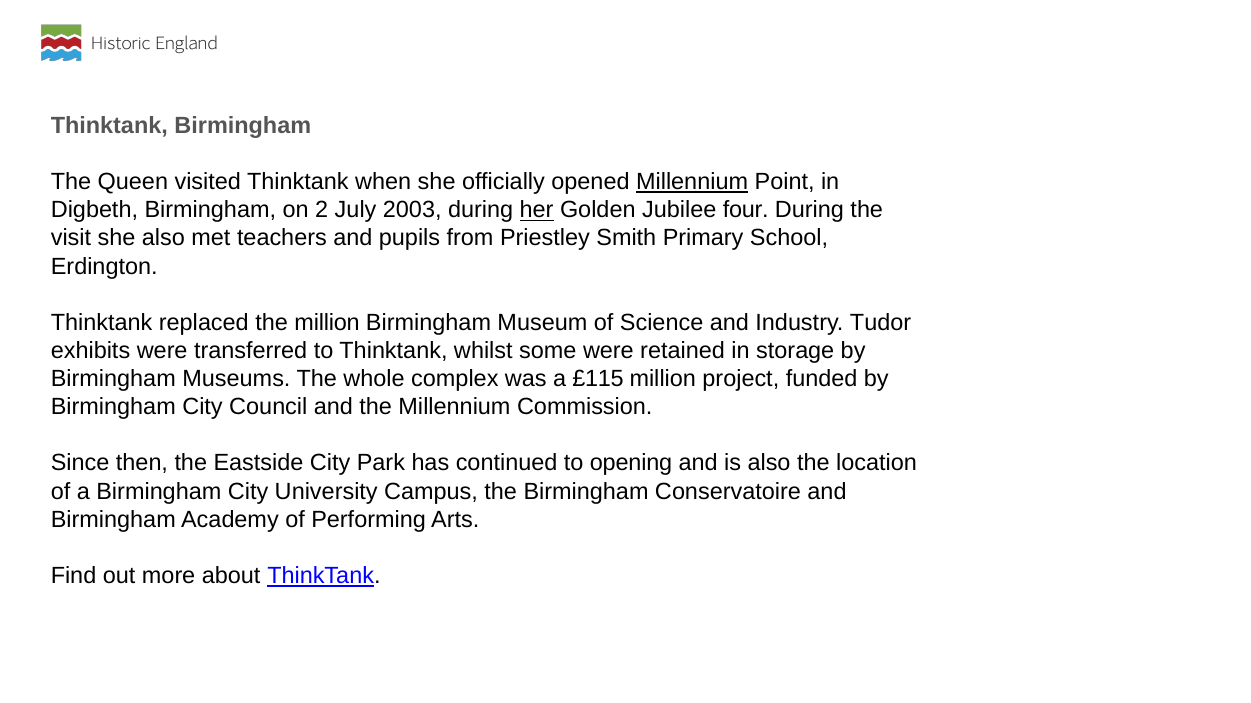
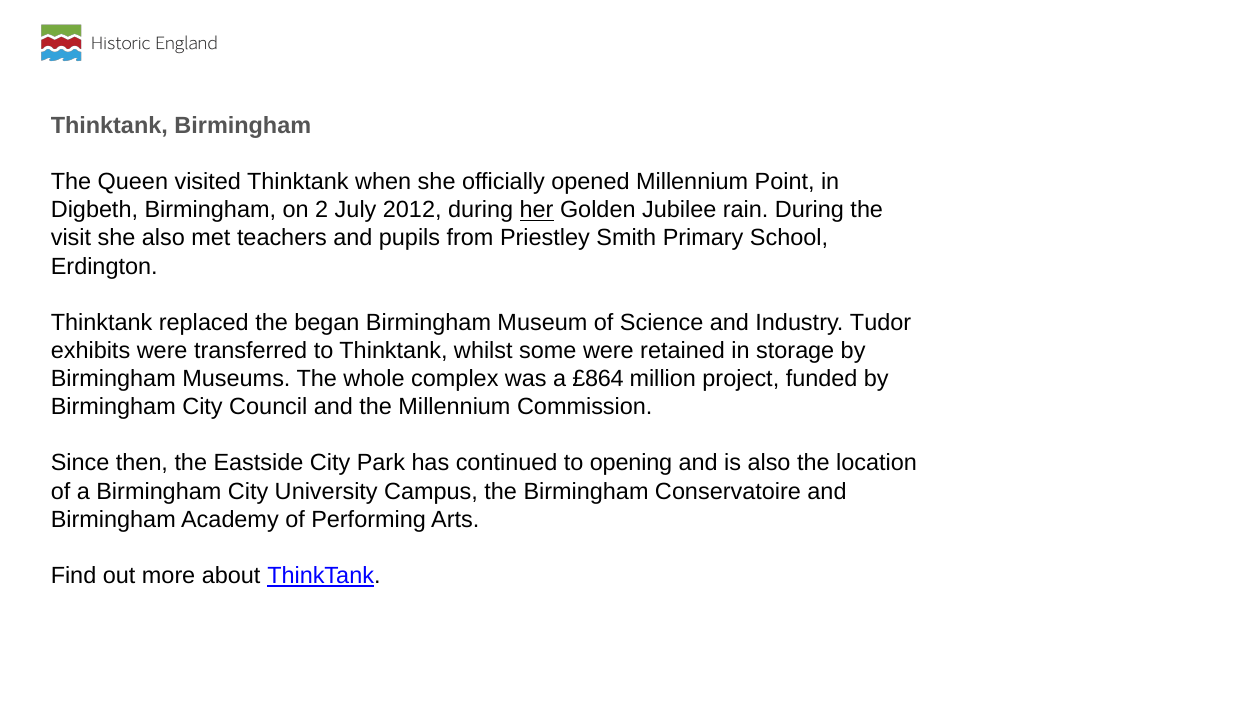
Millennium at (692, 182) underline: present -> none
2003: 2003 -> 2012
four: four -> rain
the million: million -> began
£115: £115 -> £864
